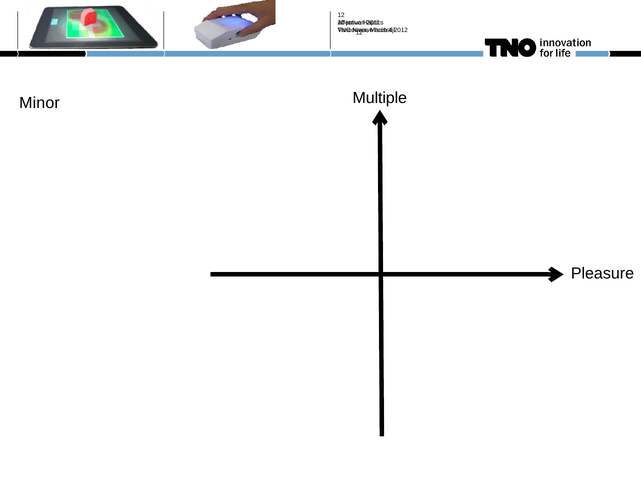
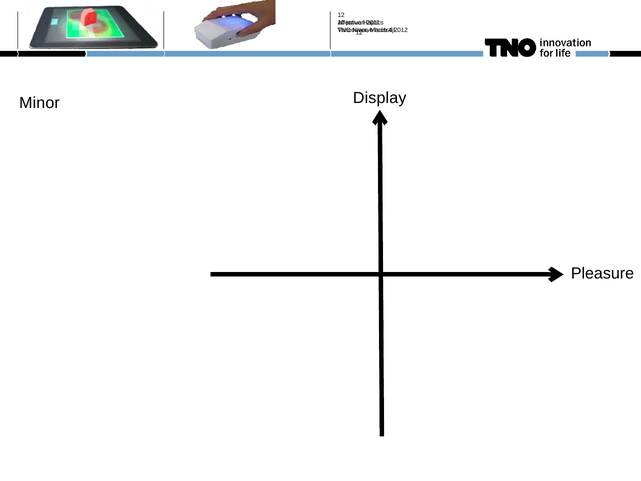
Multiple: Multiple -> Display
